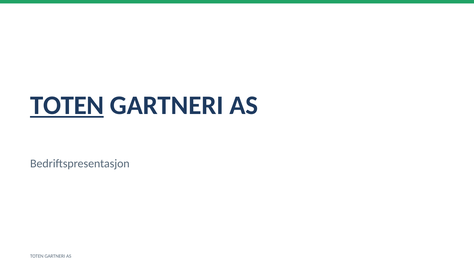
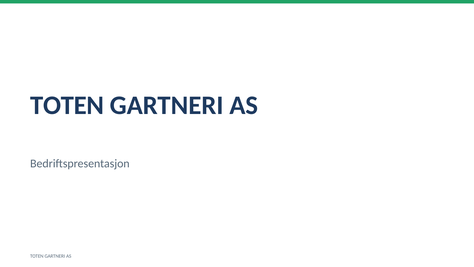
TOTEN at (67, 105) underline: present -> none
